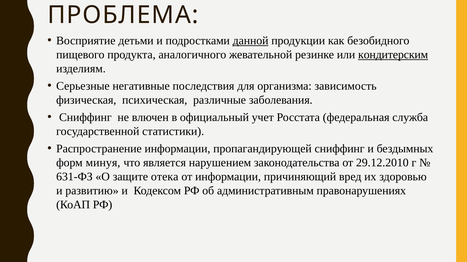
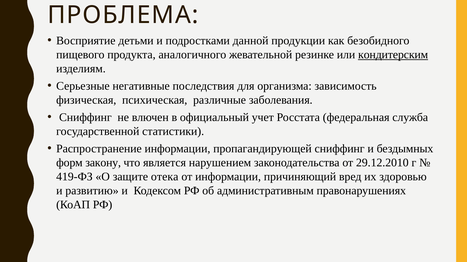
данной underline: present -> none
минуя: минуя -> закону
631-ФЗ: 631-ФЗ -> 419-ФЗ
